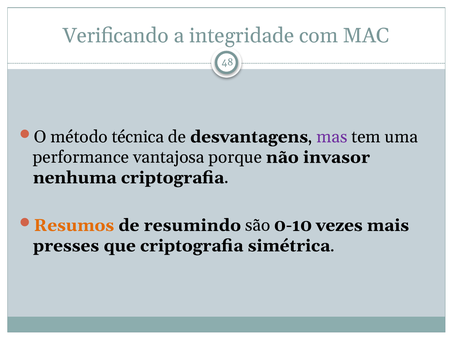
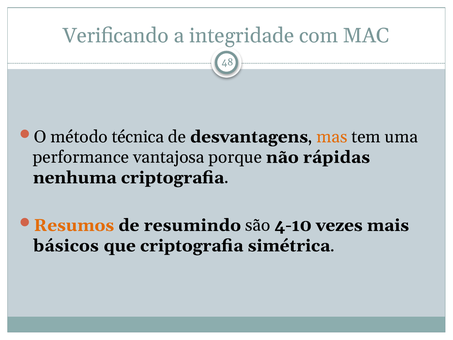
mas colour: purple -> orange
invasor: invasor -> rápidas
0-10: 0-10 -> 4-10
presses: presses -> básicos
